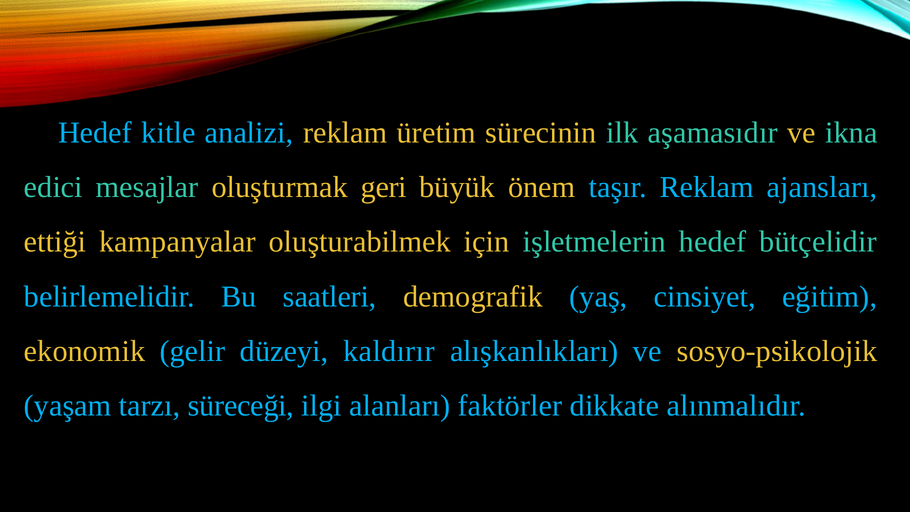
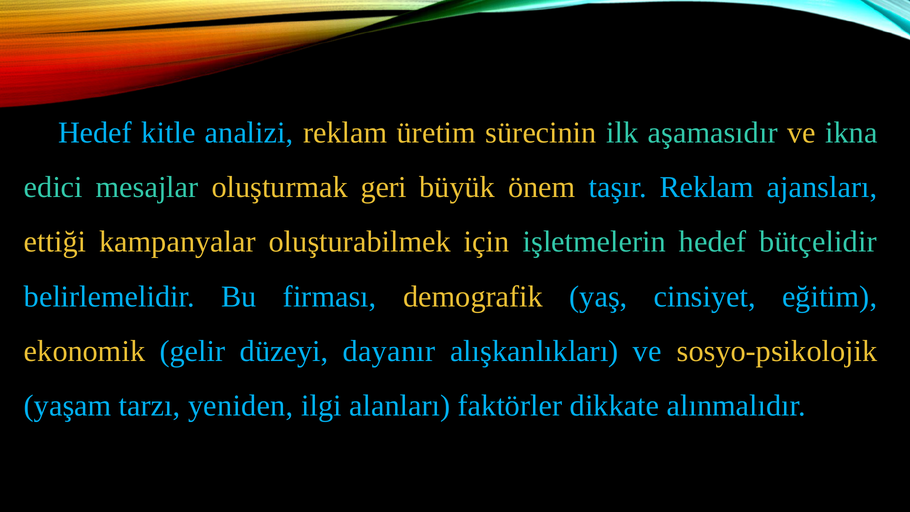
saatleri: saatleri -> firması
kaldırır: kaldırır -> dayanır
süreceği: süreceği -> yeniden
